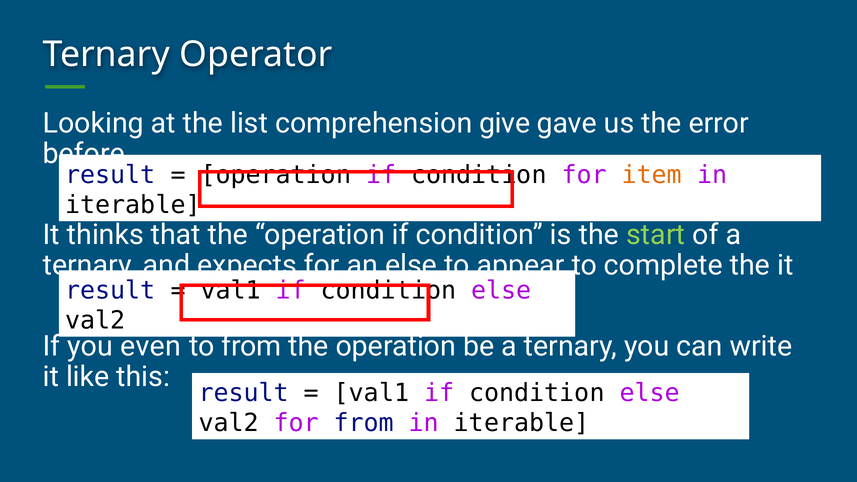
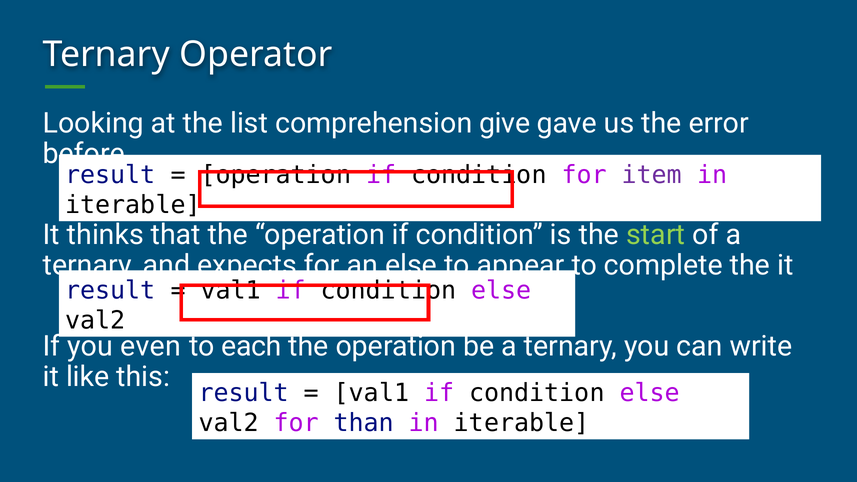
item colour: orange -> purple
to from: from -> each
for from: from -> than
